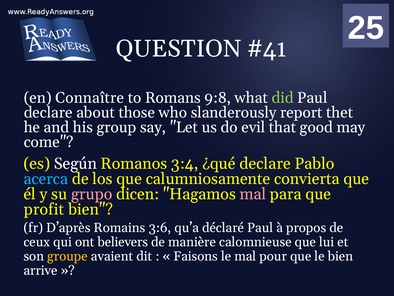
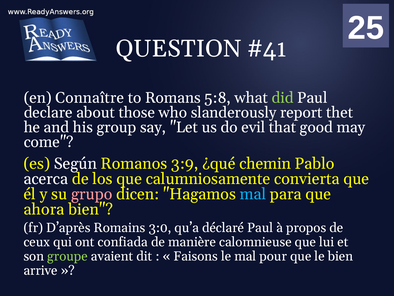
9:8: 9:8 -> 5:8
3:4: 3:4 -> 3:9
¿qué declare: declare -> chemin
acerca colour: light blue -> white
mal at (253, 194) colour: pink -> light blue
profit: profit -> ahora
3:6: 3:6 -> 3:0
believers: believers -> confiada
groupe colour: yellow -> light green
